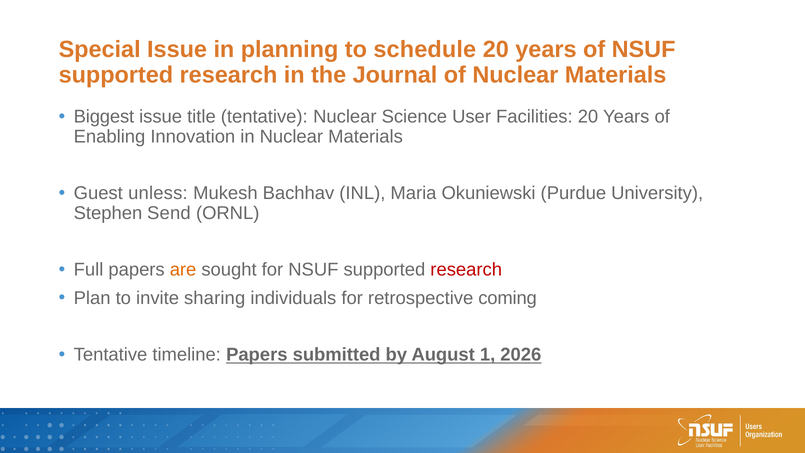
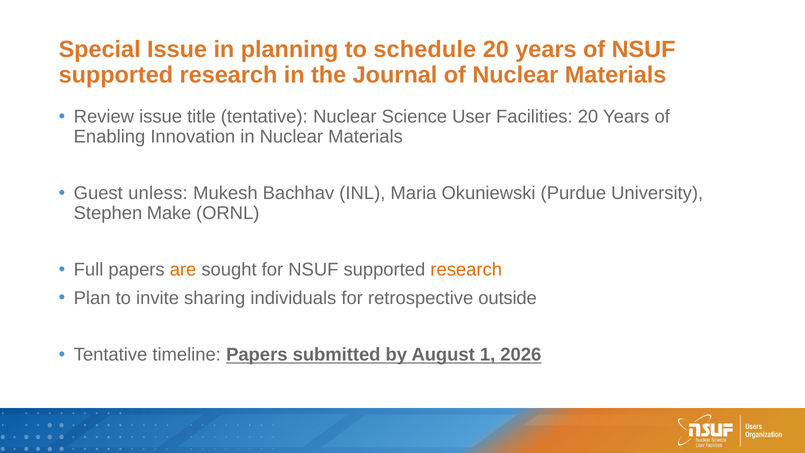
Biggest: Biggest -> Review
Send: Send -> Make
research at (466, 270) colour: red -> orange
coming: coming -> outside
